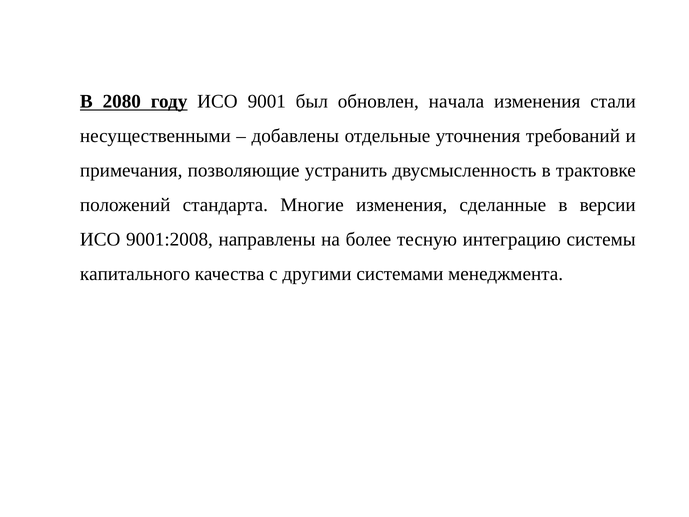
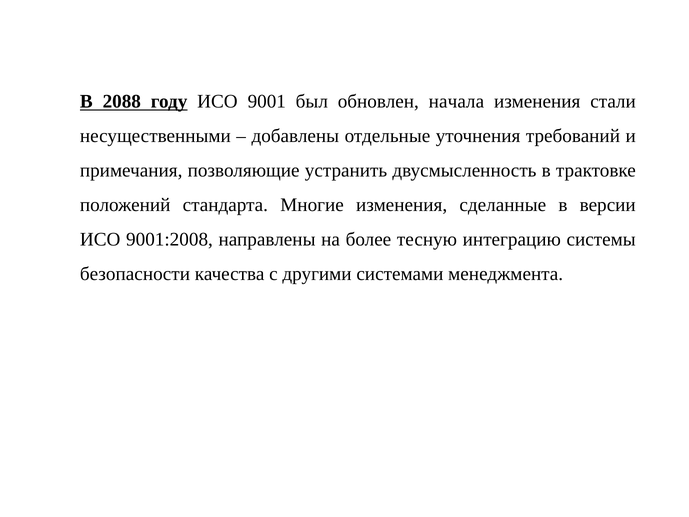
2080: 2080 -> 2088
капитального: капитального -> безопасности
